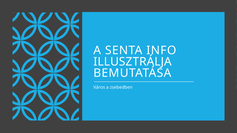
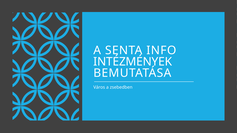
ILLUSZTRÁLJA: ILLUSZTRÁLJA -> INTÉZMÉNYEK
